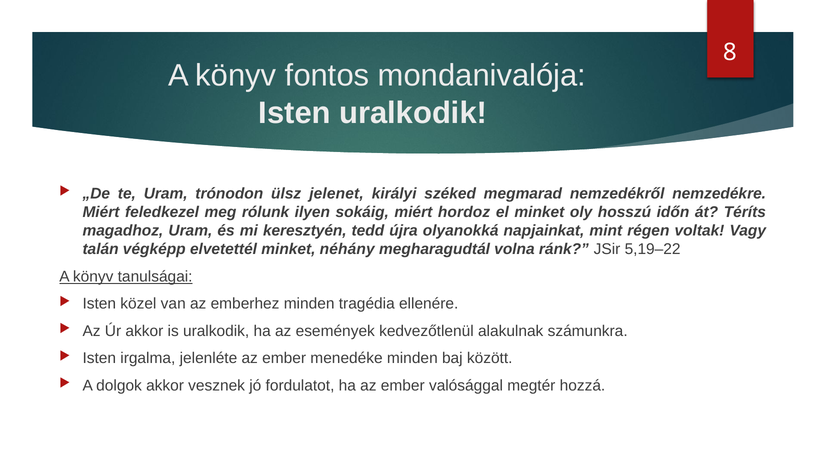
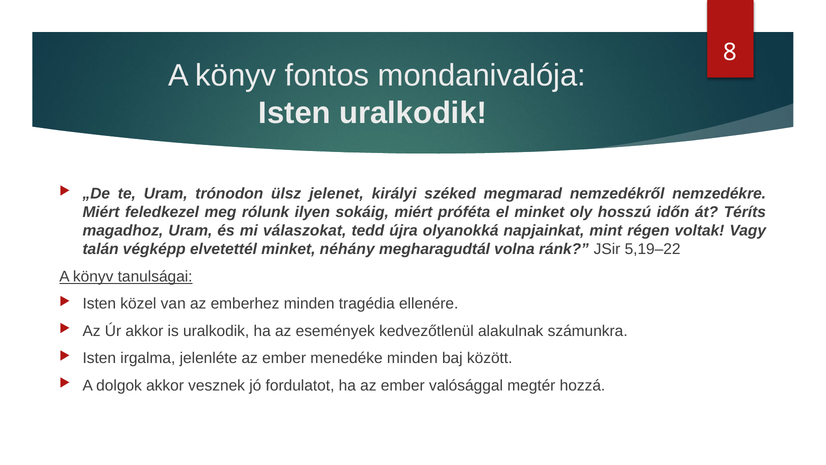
hordoz: hordoz -> próféta
keresztyén: keresztyén -> válaszokat
